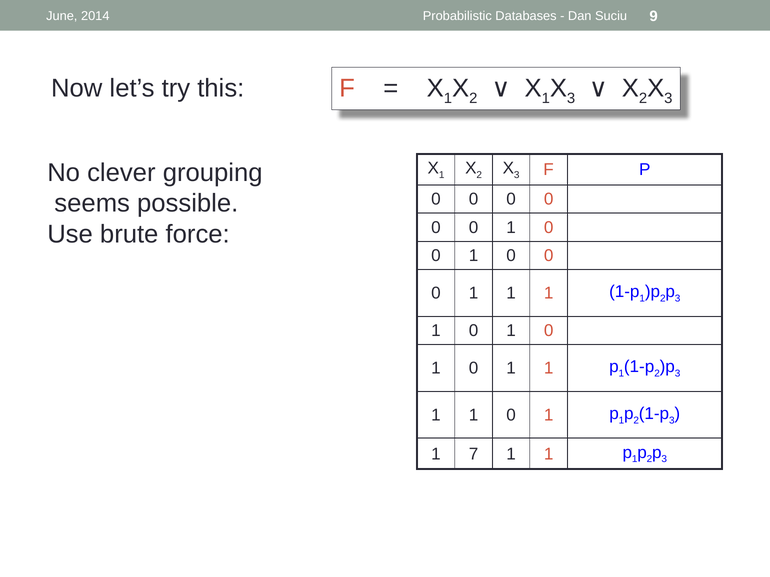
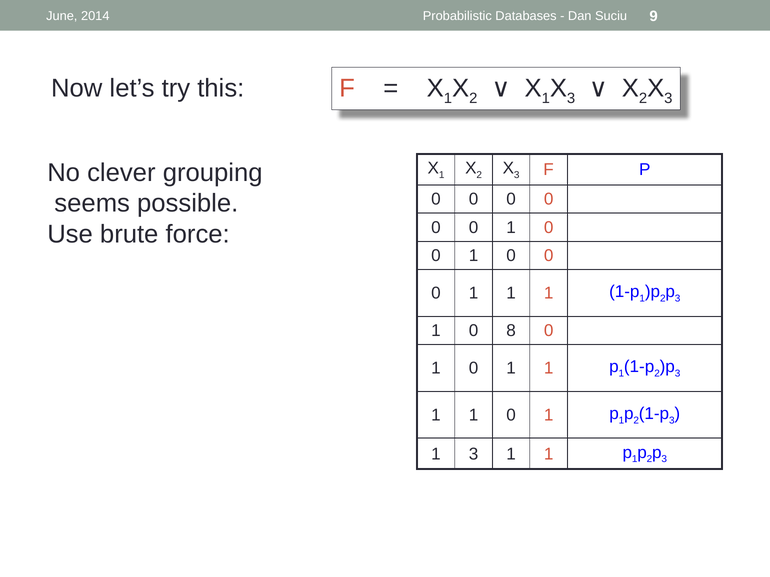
1 at (511, 331): 1 -> 8
1 7: 7 -> 3
